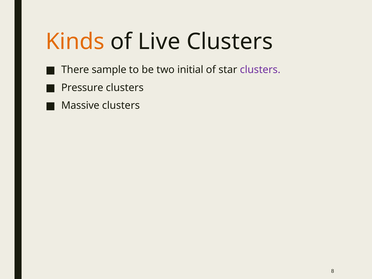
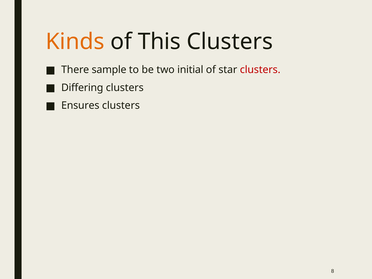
Live: Live -> This
clusters at (260, 70) colour: purple -> red
Pressure: Pressure -> Differing
Massive: Massive -> Ensures
